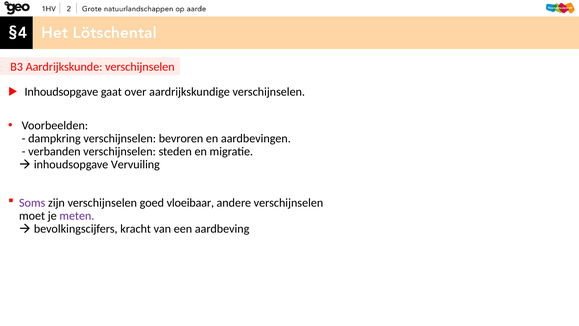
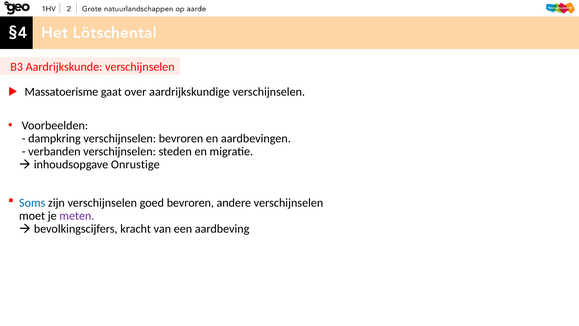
Inhoudsopgave at (61, 92): Inhoudsopgave -> Massatoerisme
Vervuiling: Vervuiling -> Onrustige
Soms colour: purple -> blue
goed vloeibaar: vloeibaar -> bevroren
